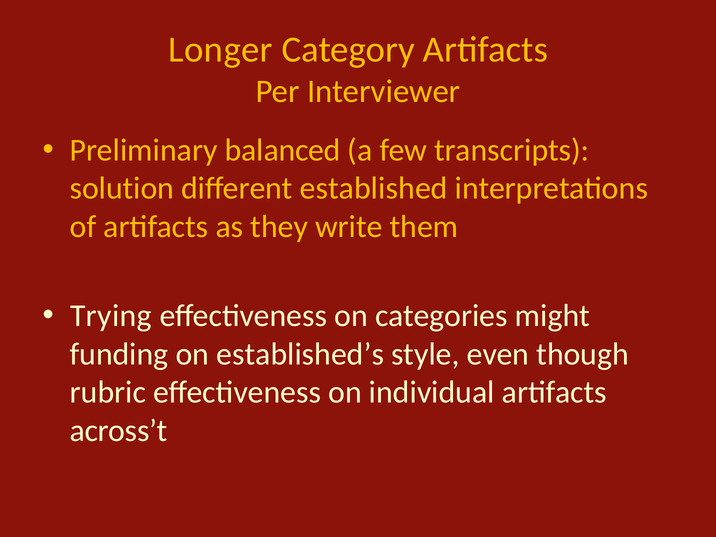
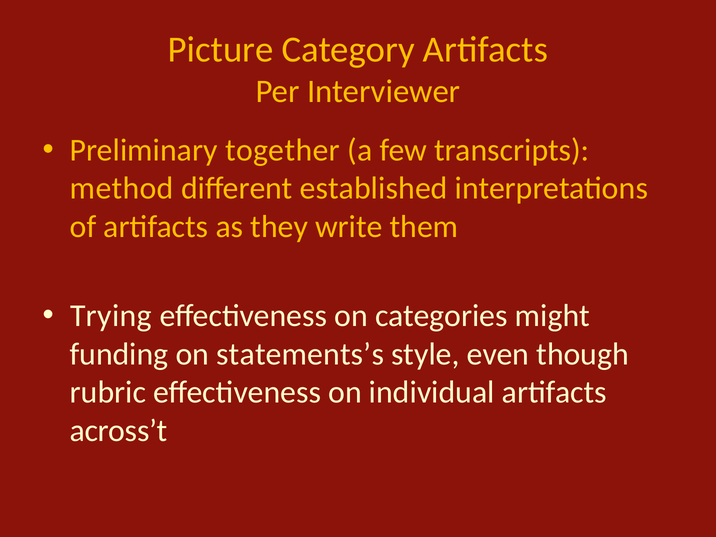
Longer: Longer -> Picture
balanced: balanced -> together
solution: solution -> method
established’s: established’s -> statements’s
